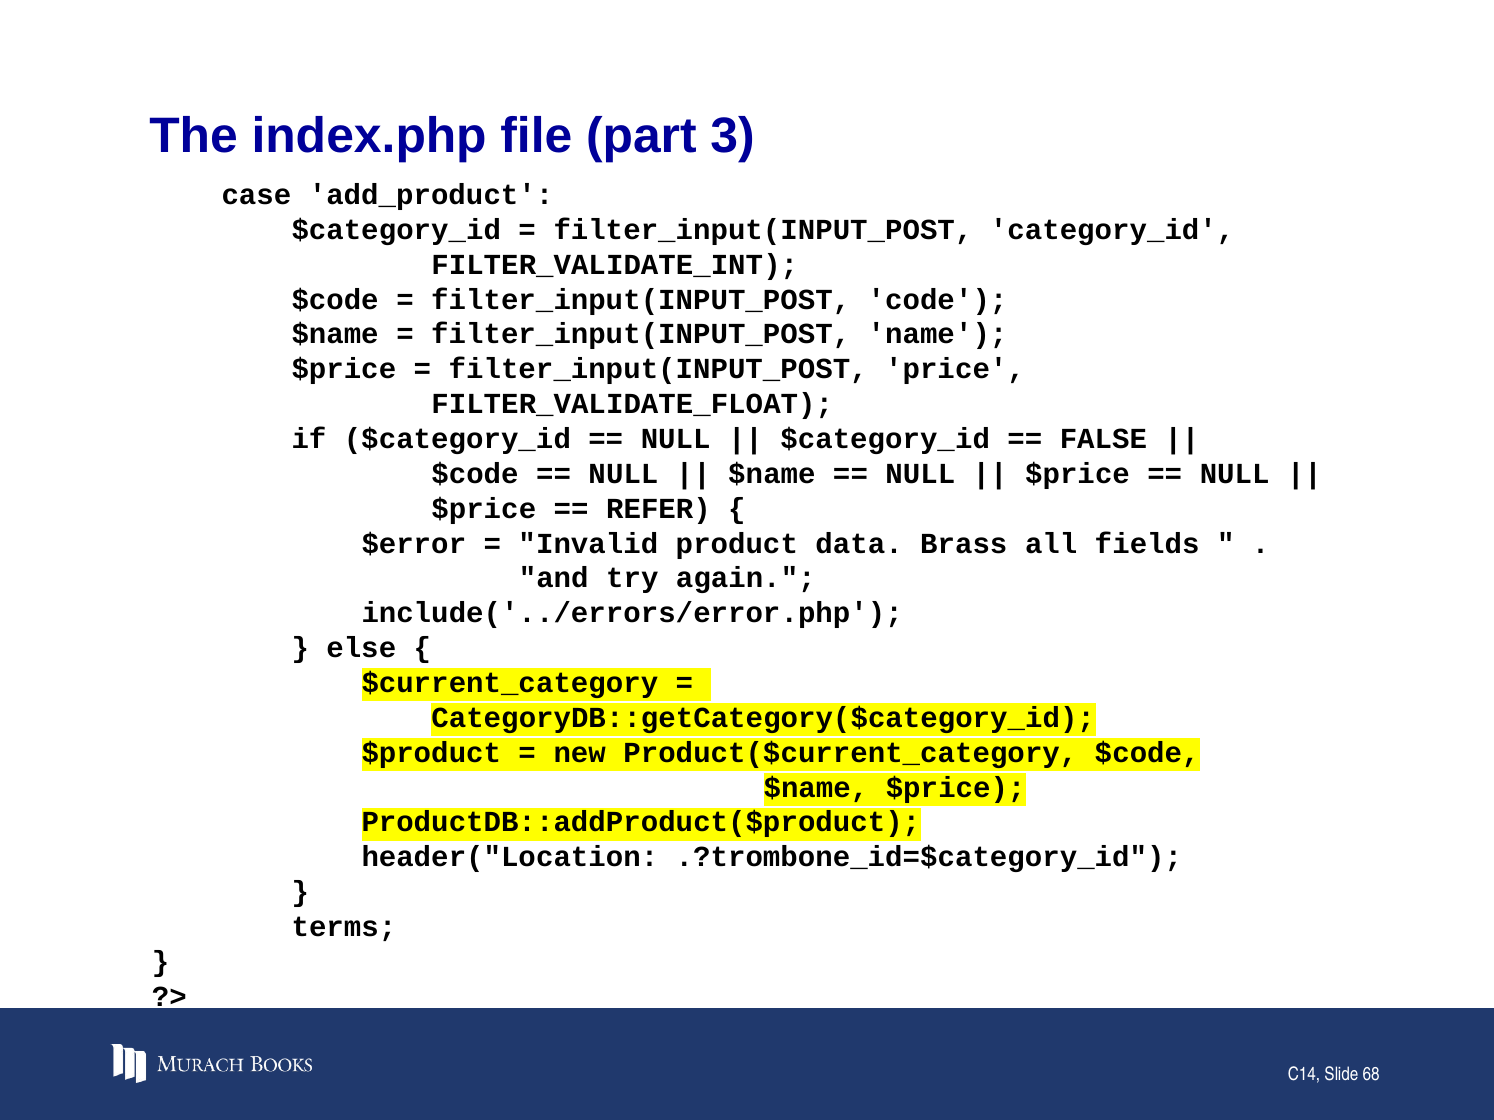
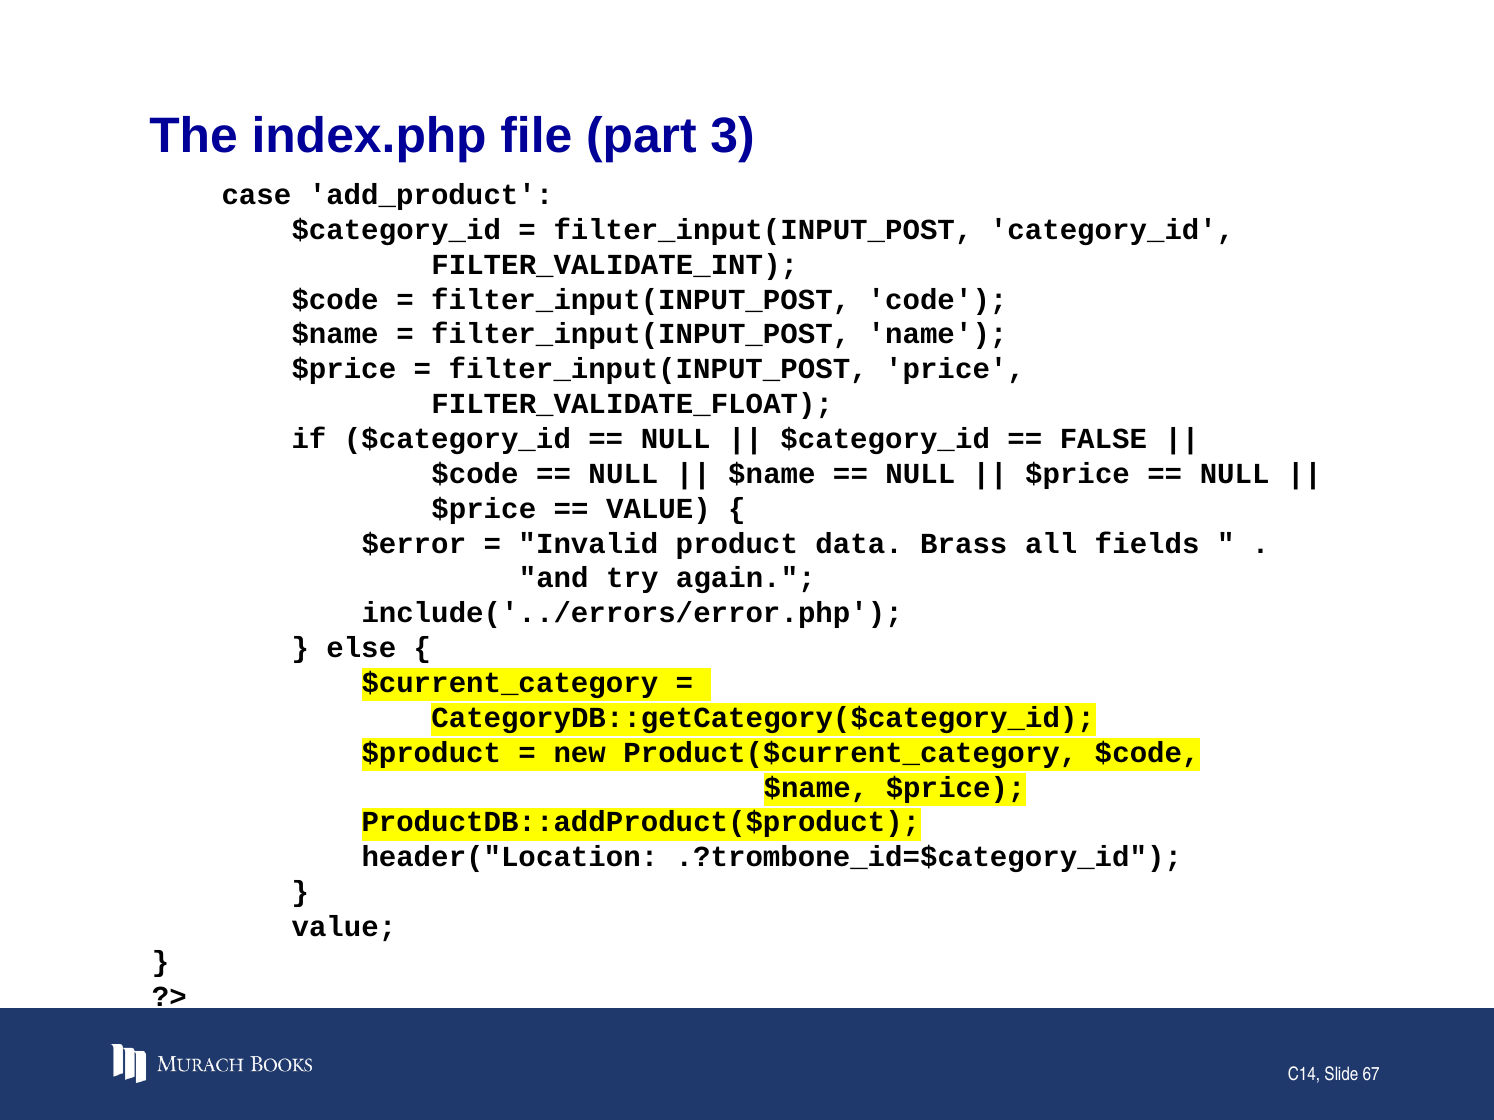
REFER at (658, 509): REFER -> VALUE
terms at (344, 927): terms -> value
68: 68 -> 67
